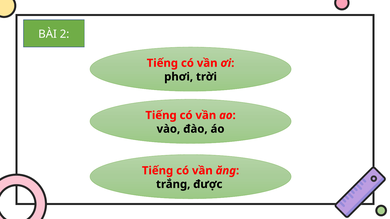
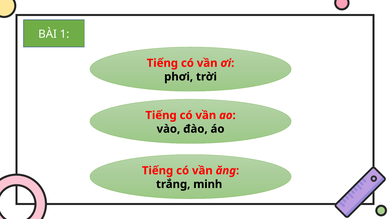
2: 2 -> 1
được: được -> minh
